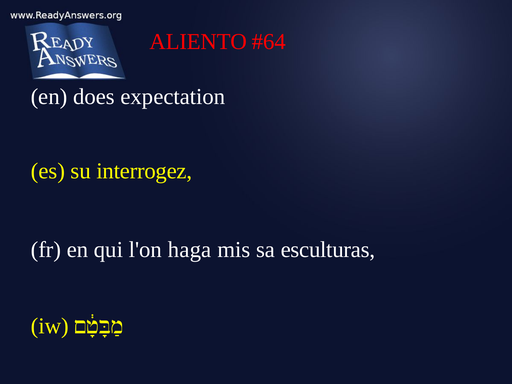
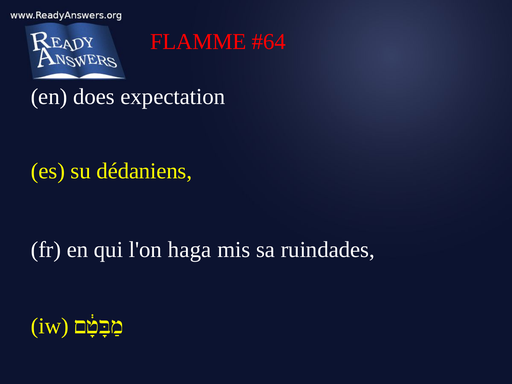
ALIENTO: ALIENTO -> FLAMME
interrogez: interrogez -> dédaniens
esculturas: esculturas -> ruindades
